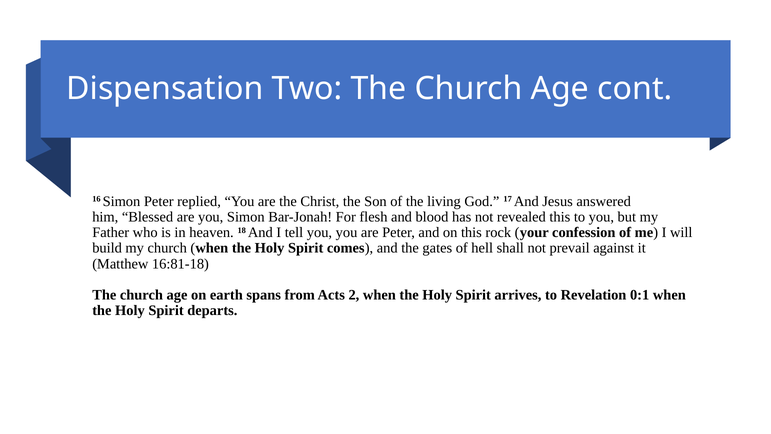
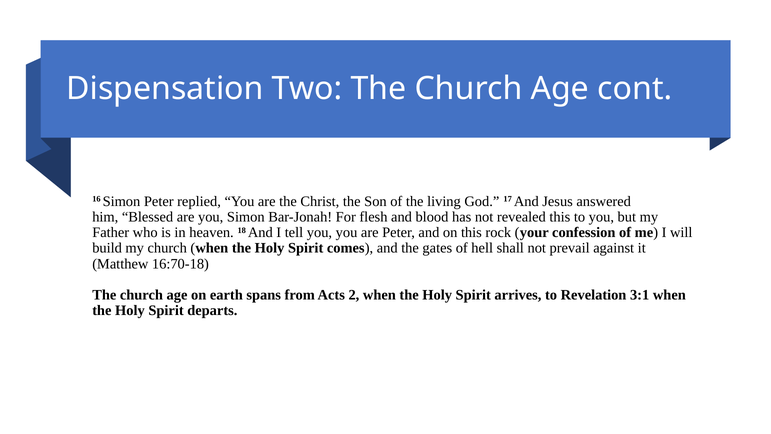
16:81-18: 16:81-18 -> 16:70-18
0:1: 0:1 -> 3:1
